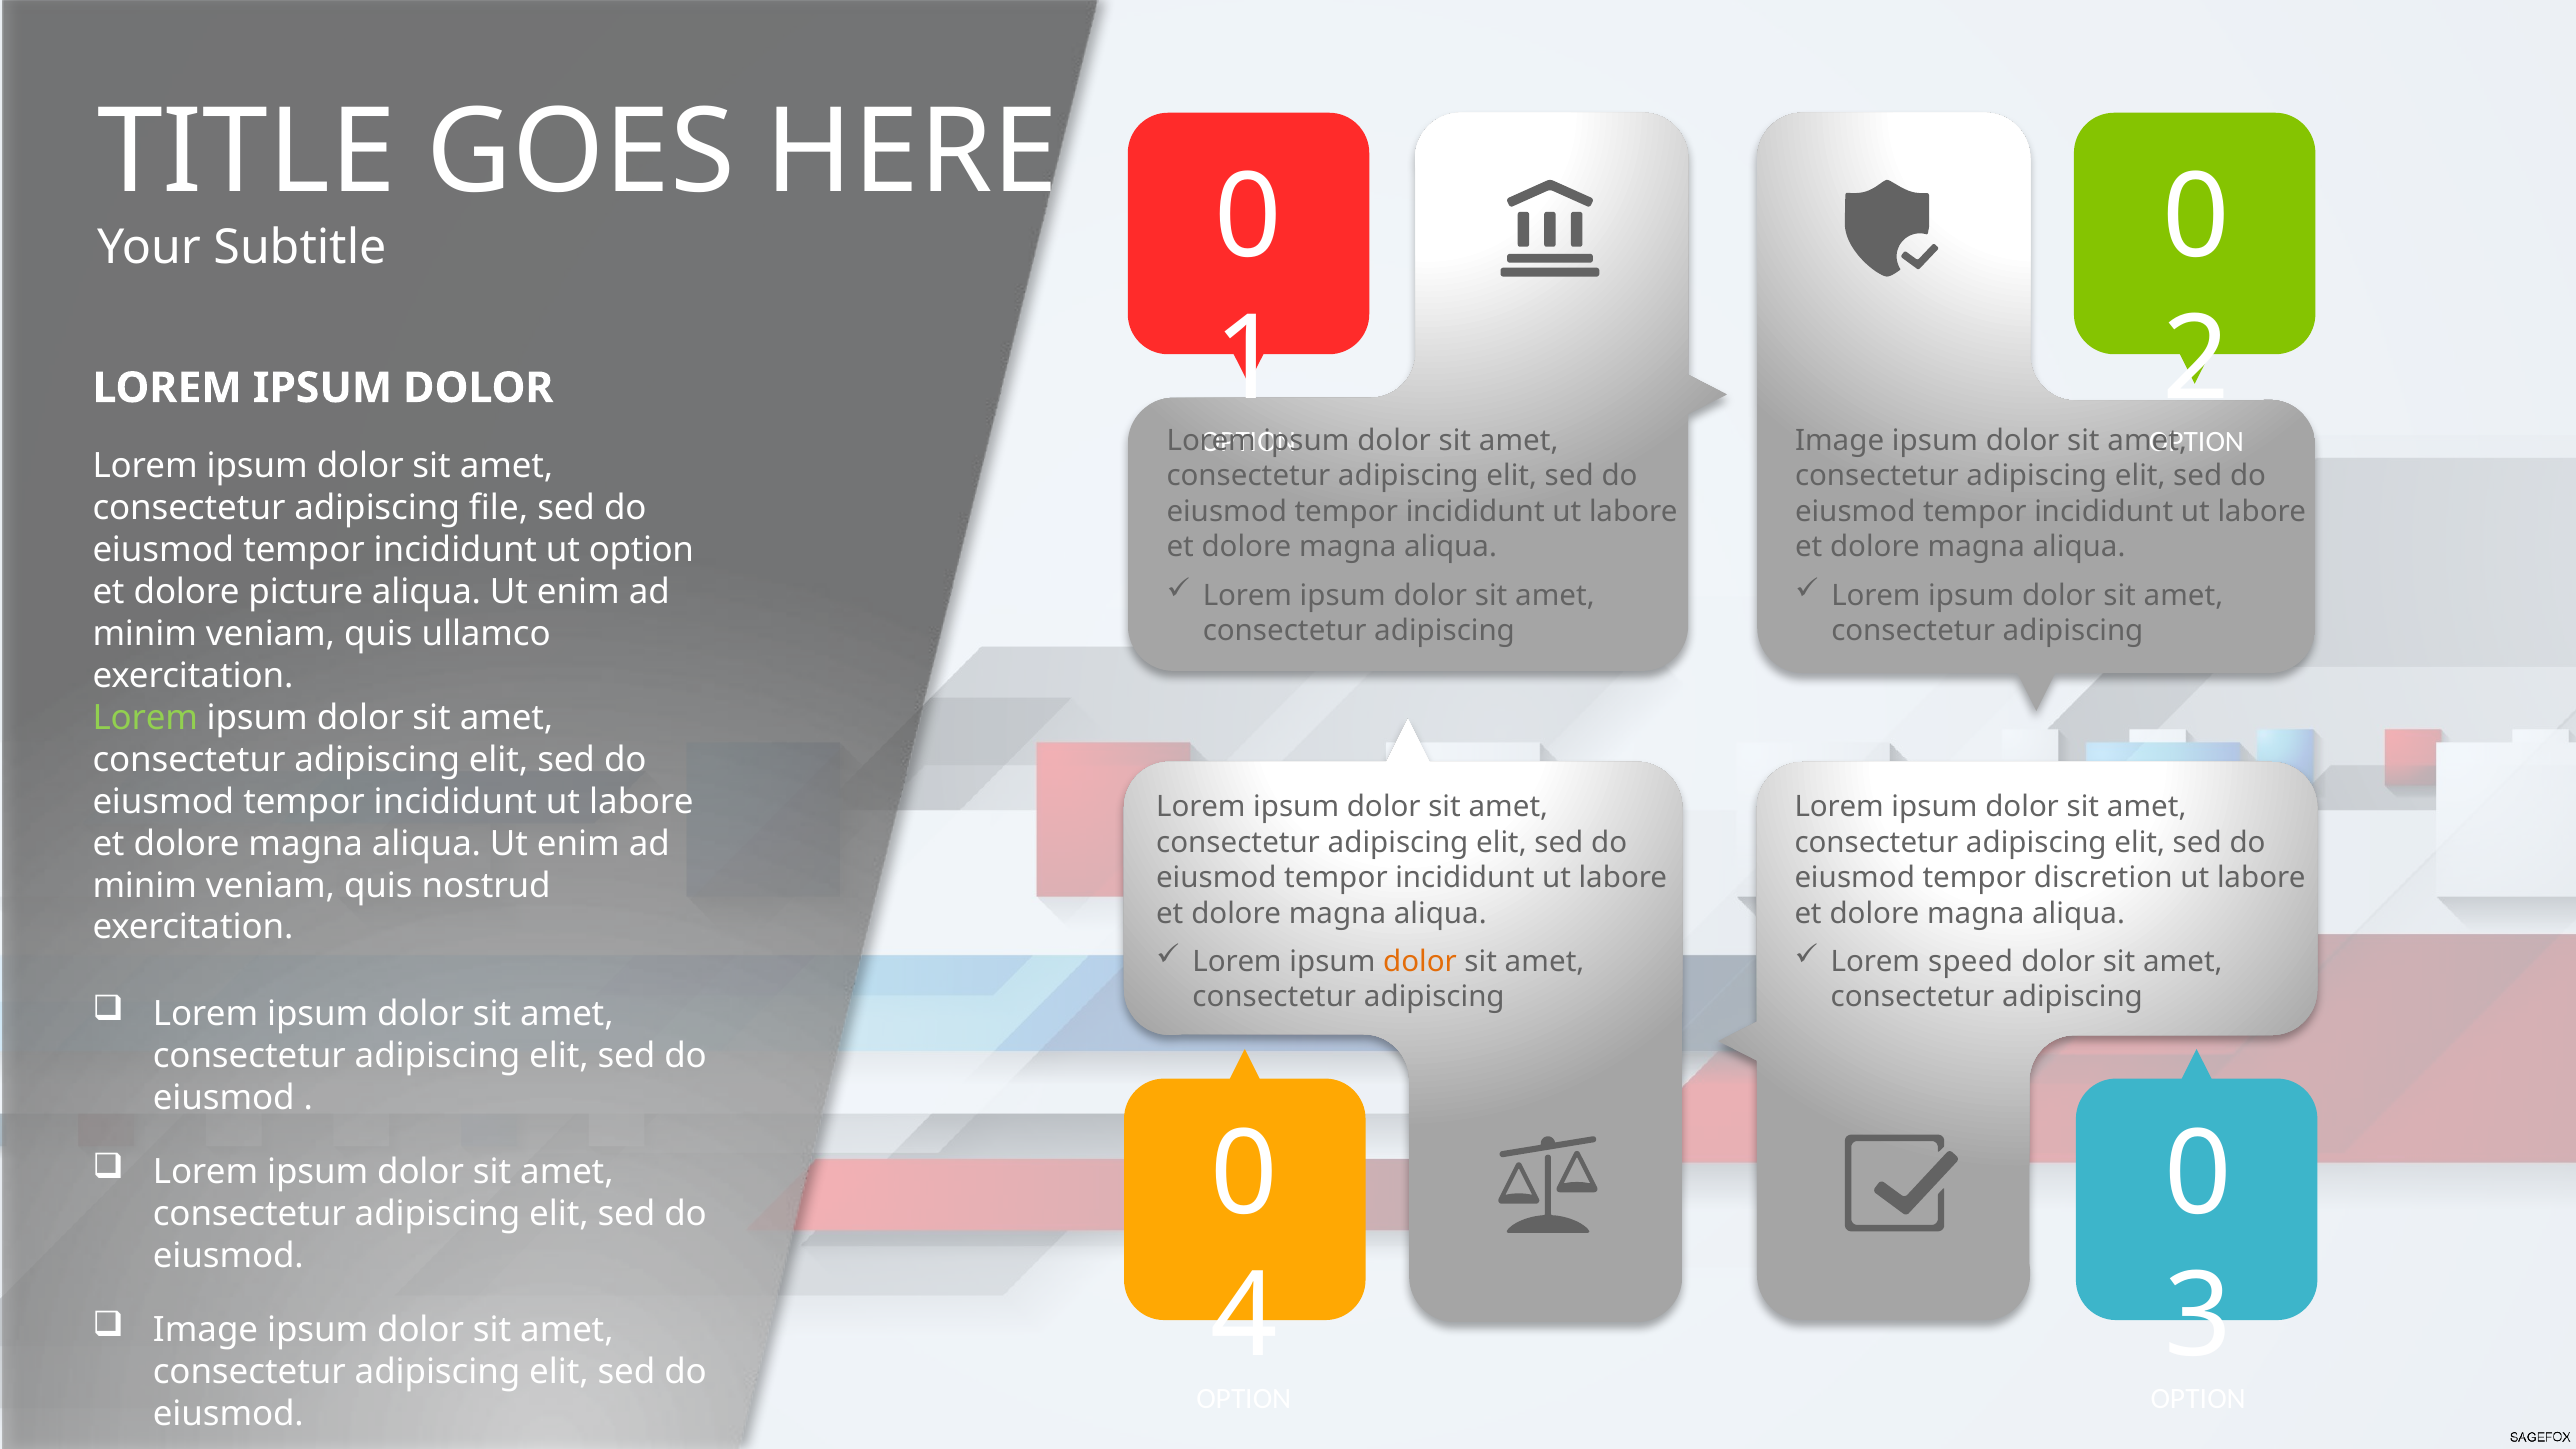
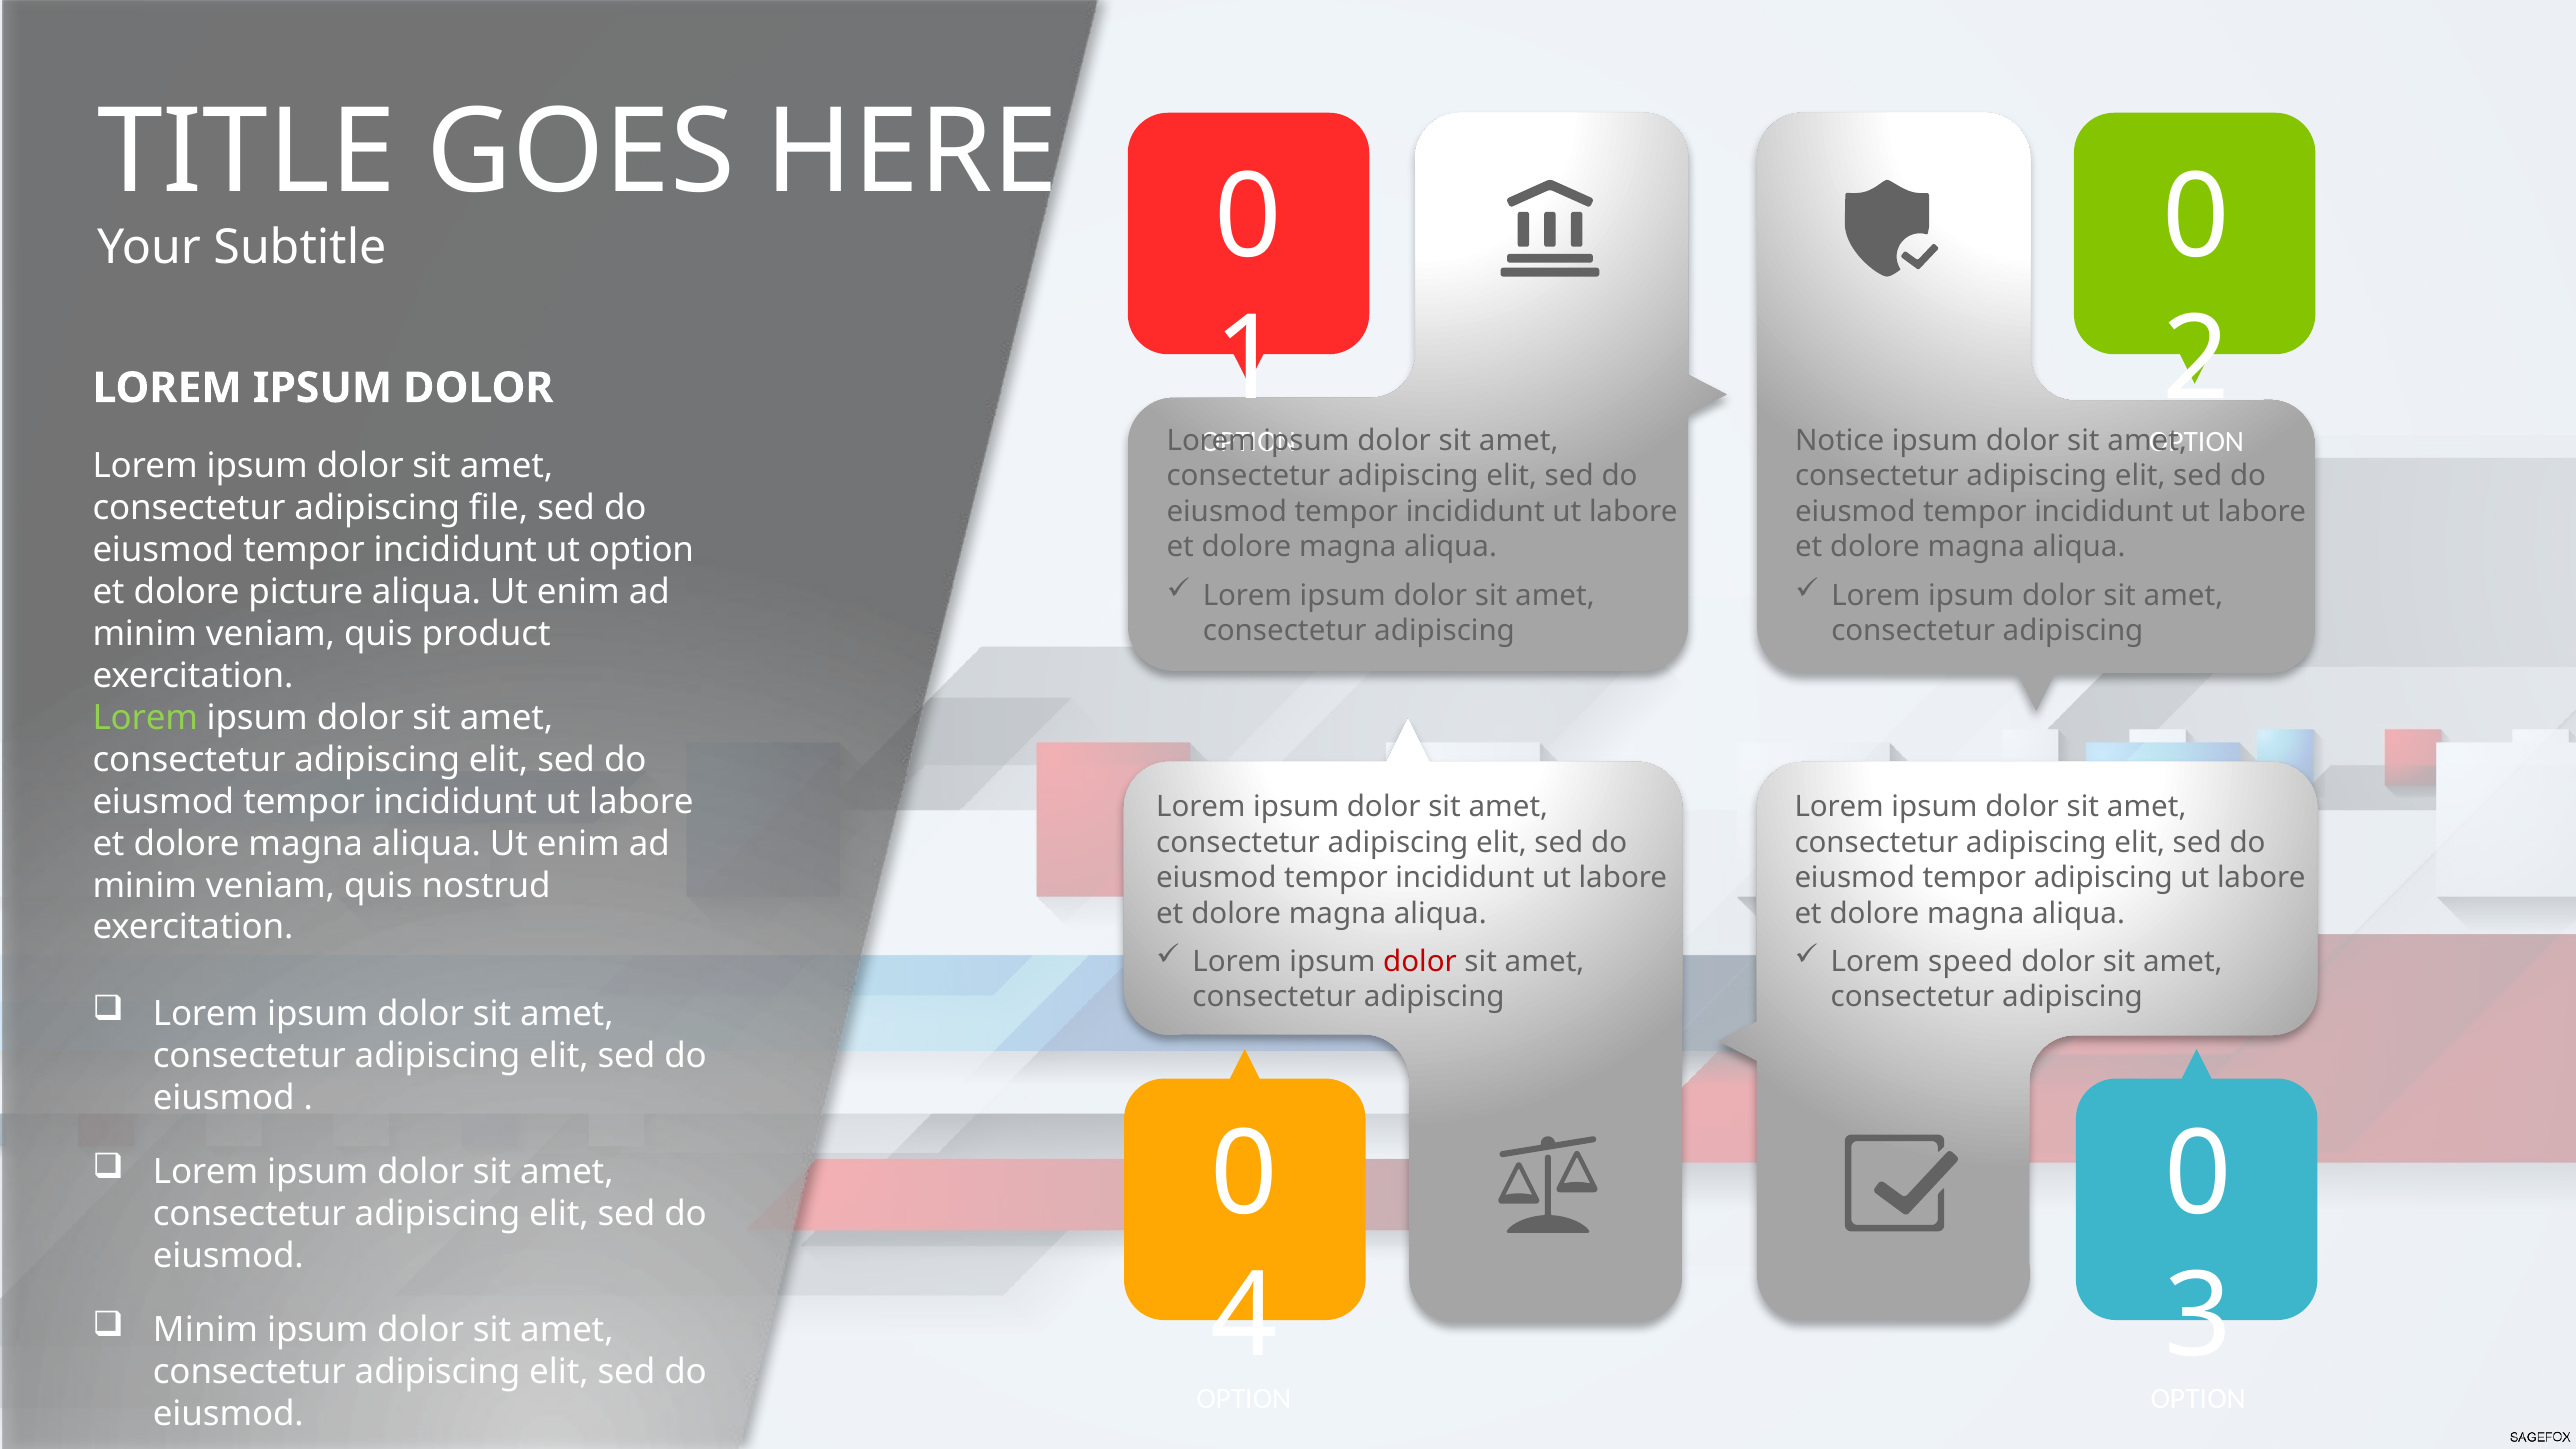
Image at (1840, 441): Image -> Notice
ullamco: ullamco -> product
tempor discretion: discretion -> adipiscing
dolor at (1420, 962) colour: orange -> red
Image at (206, 1330): Image -> Minim
